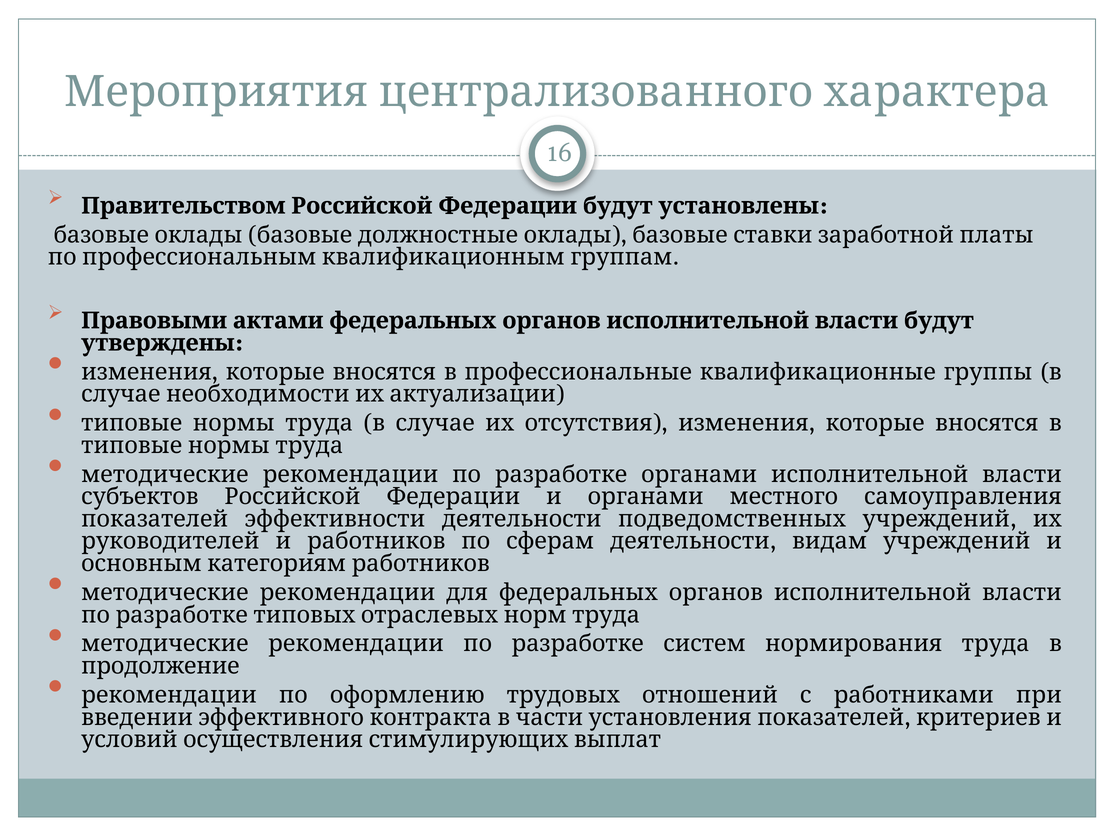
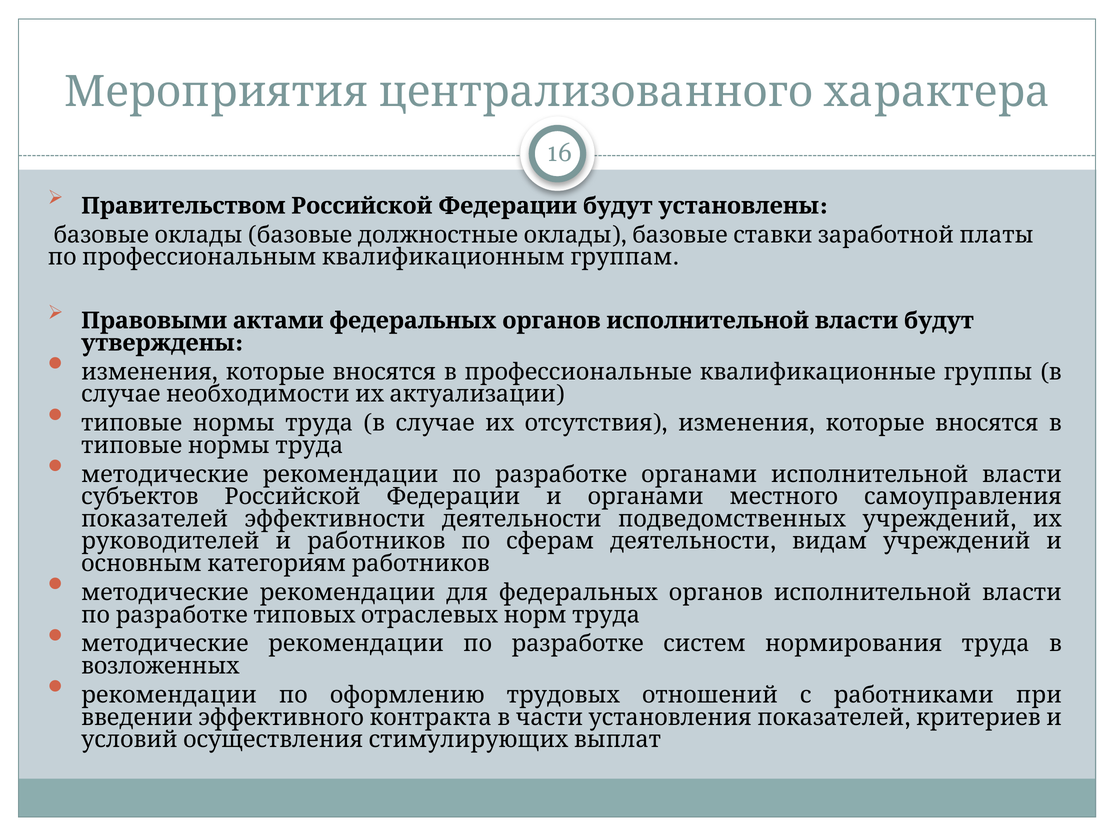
продолжение: продолжение -> возложенных
